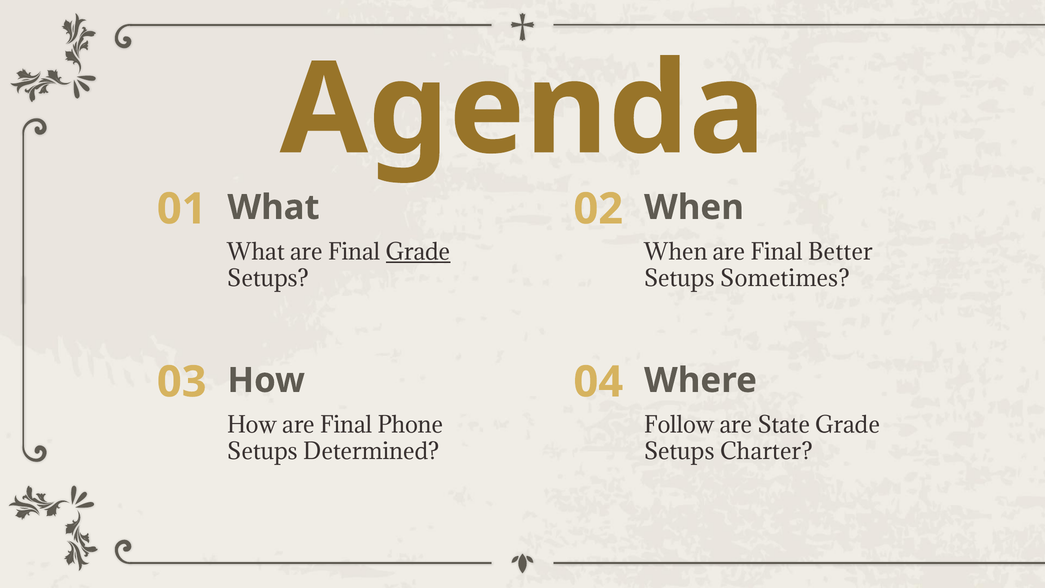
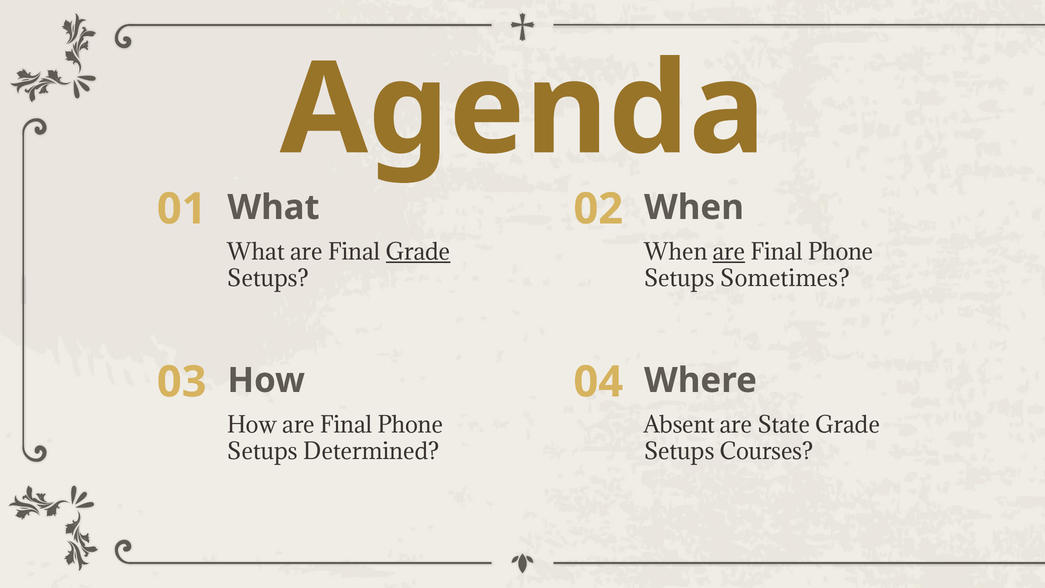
are at (729, 253) underline: none -> present
Better at (841, 253): Better -> Phone
Follow: Follow -> Absent
Charter: Charter -> Courses
